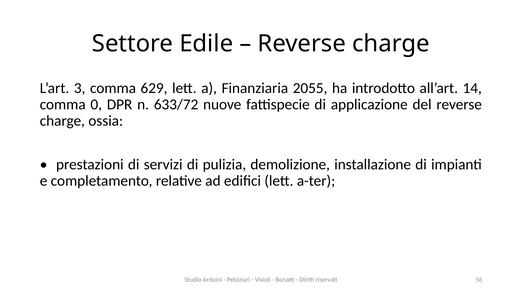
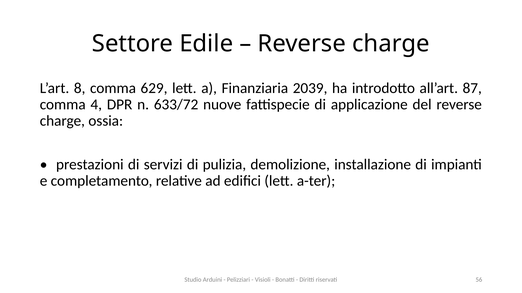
3: 3 -> 8
2055: 2055 -> 2039
14: 14 -> 87
0: 0 -> 4
